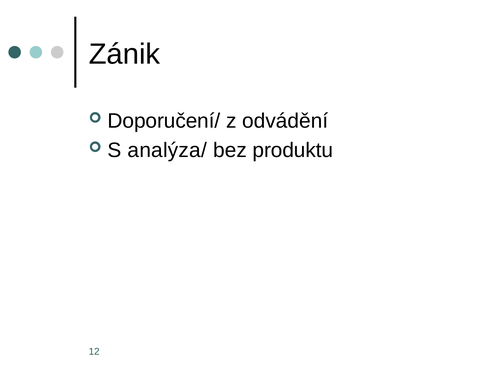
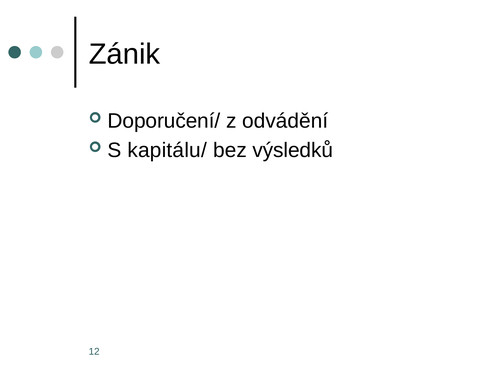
analýza/: analýza/ -> kapitálu/
produktu: produktu -> výsledků
